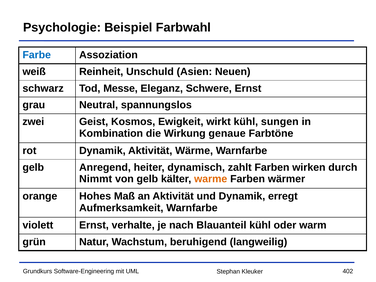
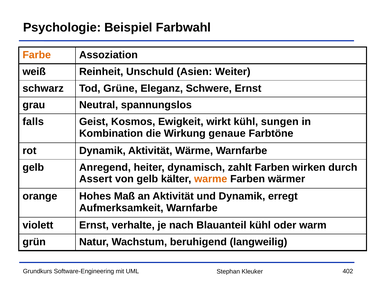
Farbe colour: blue -> orange
Neuen: Neuen -> Weiter
Messe: Messe -> Grüne
zwei: zwei -> falls
Nimmt: Nimmt -> Assert
